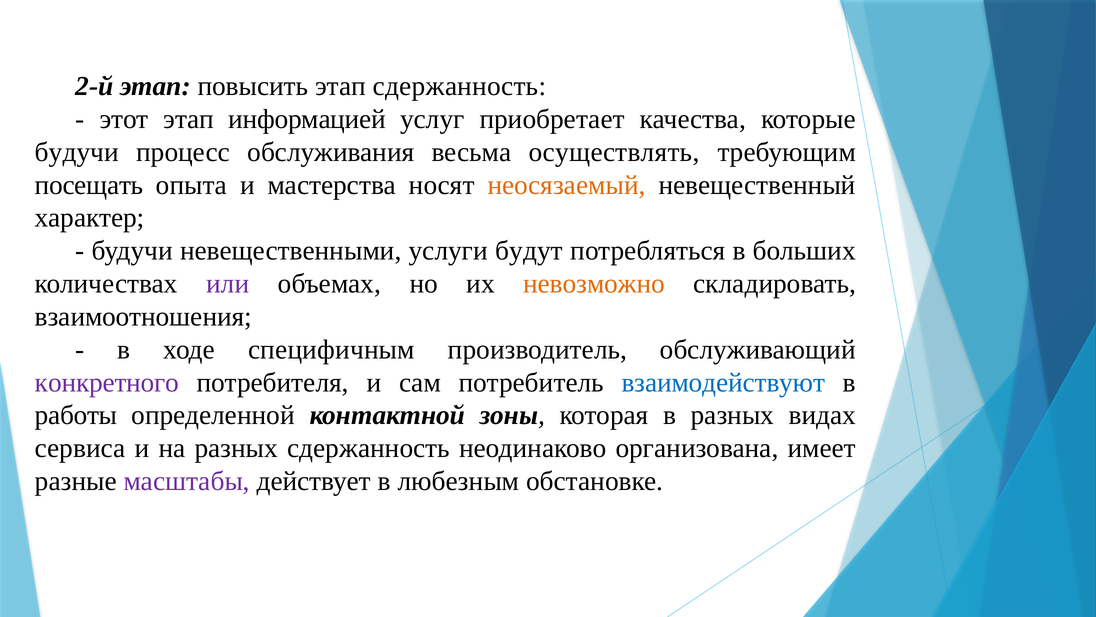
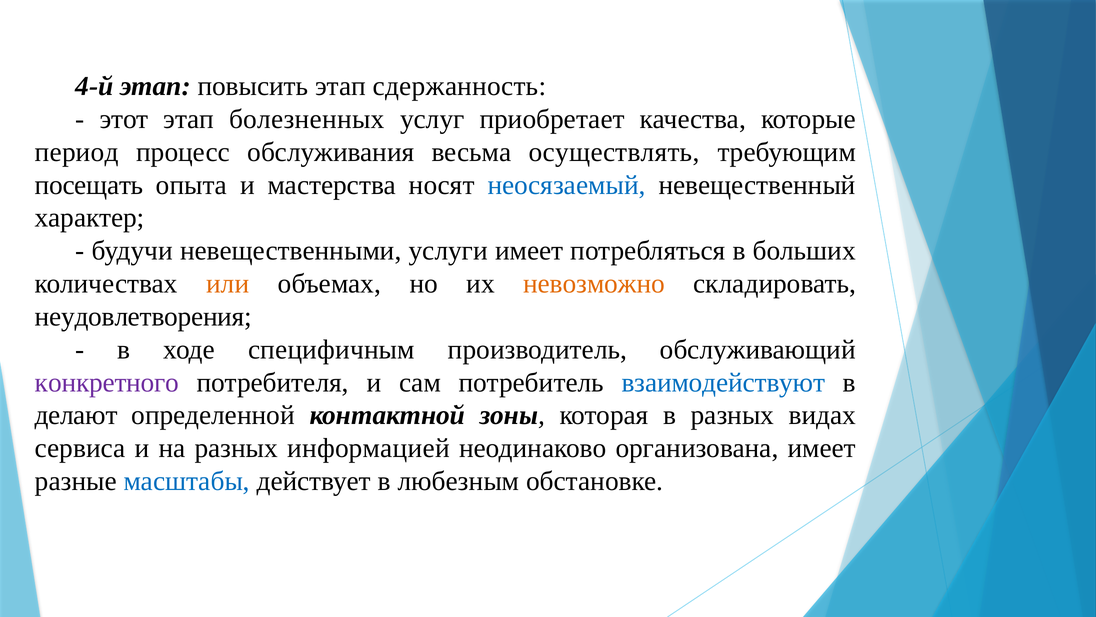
2-й: 2-й -> 4-й
информацией: информацией -> болезненных
будучи at (77, 152): будучи -> период
неосязаемый colour: orange -> blue
услуги будут: будут -> имеет
или colour: purple -> orange
взаимоотношения: взаимоотношения -> неудовлетворения
работы: работы -> делают
разных сдержанность: сдержанность -> информацией
масштабы colour: purple -> blue
